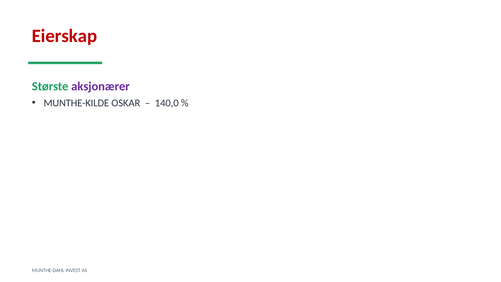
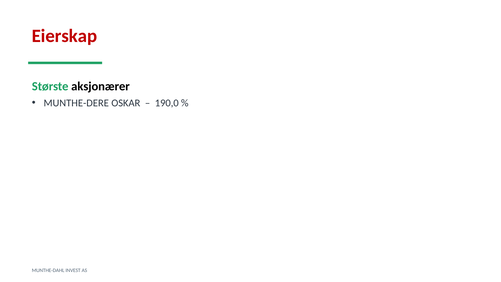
aksjonærer colour: purple -> black
MUNTHE-KILDE: MUNTHE-KILDE -> MUNTHE-DERE
140,0: 140,0 -> 190,0
